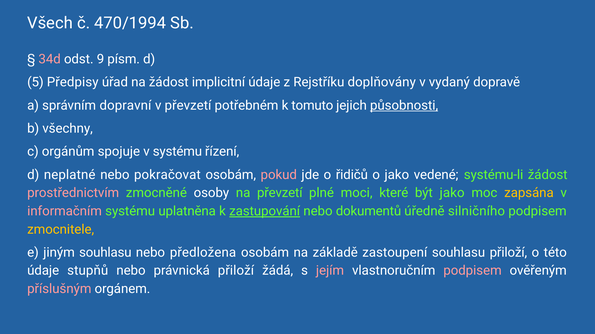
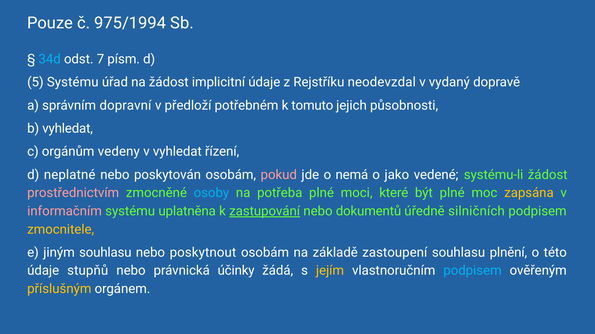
Všech: Všech -> Pouze
470/1994: 470/1994 -> 975/1994
34d colour: pink -> light blue
9: 9 -> 7
5 Předpisy: Předpisy -> Systému
doplňovány: doplňovány -> neodevzdal
v převzetí: převzetí -> předloží
působnosti underline: present -> none
b všechny: všechny -> vyhledat
spojuje: spojuje -> vedeny
v systému: systému -> vyhledat
pokračovat: pokračovat -> poskytován
řidičů: řidičů -> nemá
osoby colour: white -> light blue
na převzetí: převzetí -> potřeba
být jako: jako -> plné
silničního: silničního -> silničních
předložena: předložena -> poskytnout
souhlasu přiloží: přiloží -> plnění
právnická přiloží: přiloží -> účinky
jejím colour: pink -> yellow
podpisem at (473, 271) colour: pink -> light blue
příslušným colour: pink -> yellow
